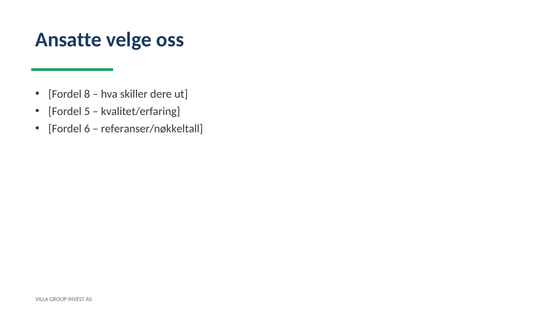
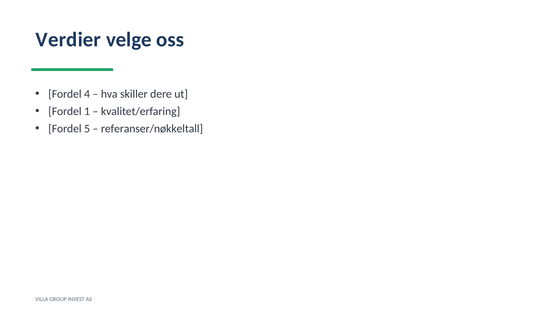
Ansatte: Ansatte -> Verdier
8: 8 -> 4
5: 5 -> 1
6: 6 -> 5
